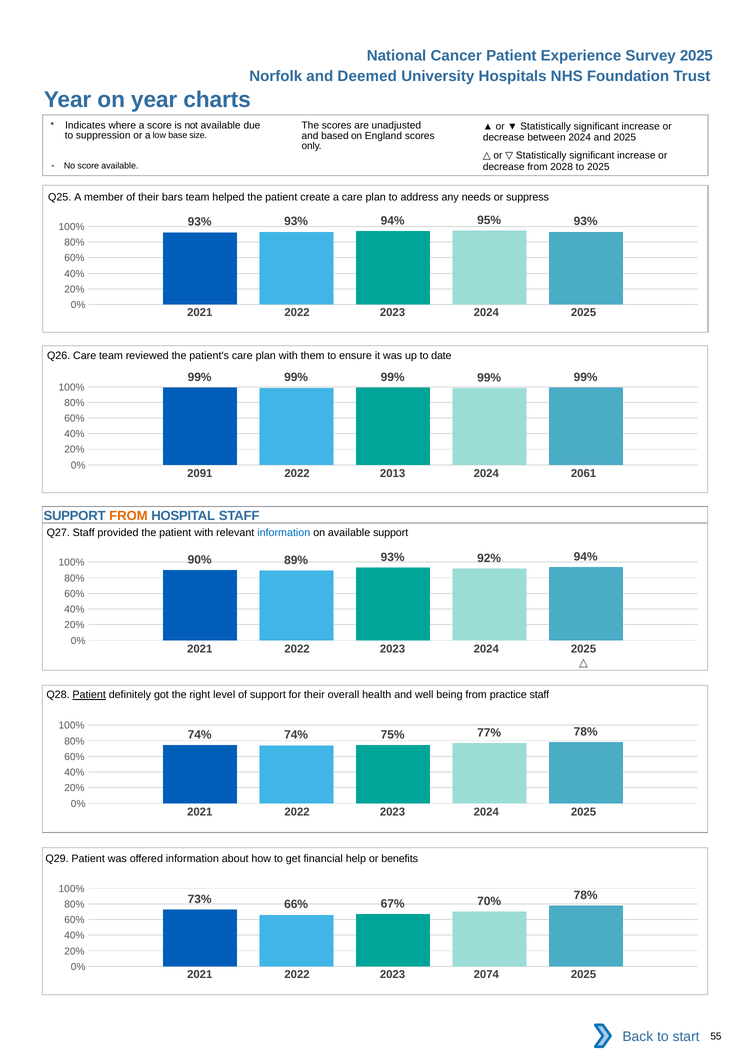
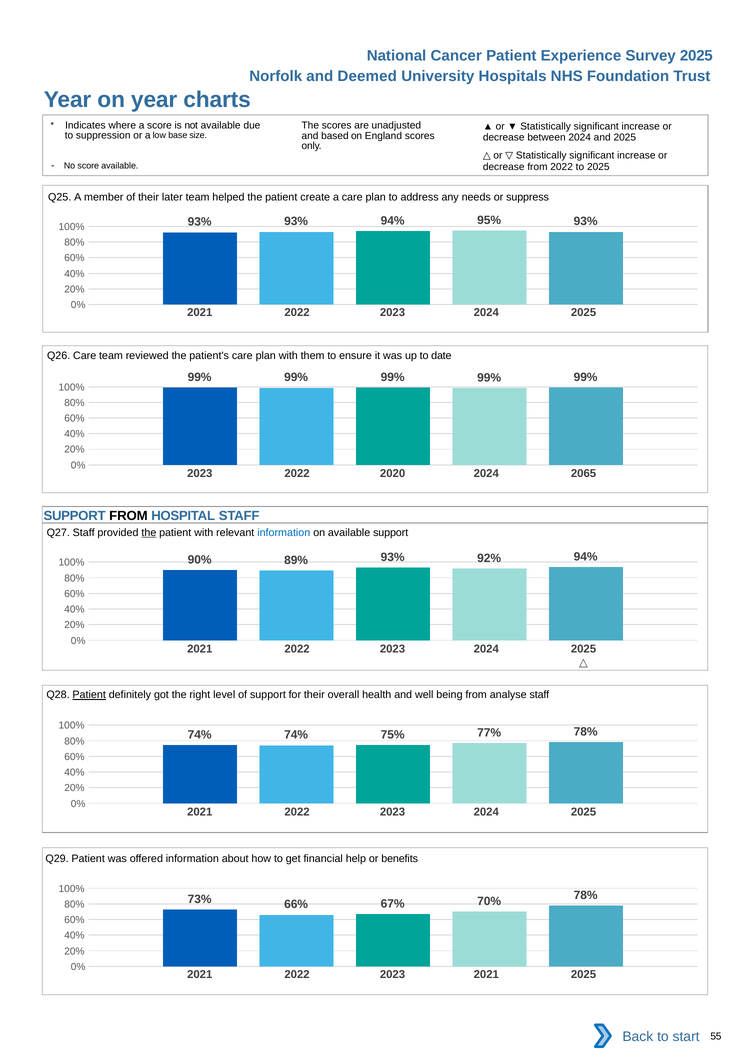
from 2028: 2028 -> 2022
bars: bars -> later
2091 at (200, 473): 2091 -> 2023
2013: 2013 -> 2020
2061: 2061 -> 2065
FROM at (128, 516) colour: orange -> black
the at (149, 533) underline: none -> present
practice: practice -> analyse
2023 2074: 2074 -> 2021
